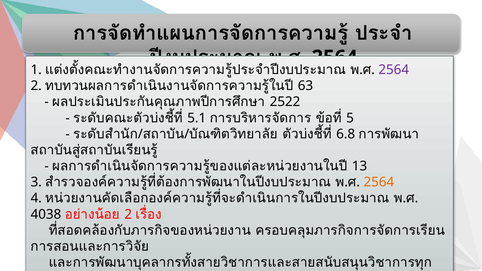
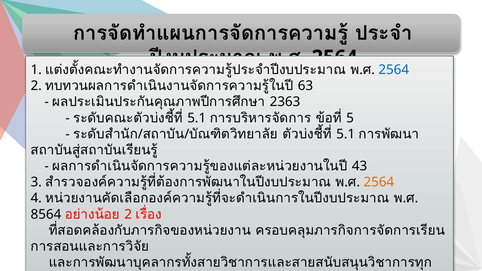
2564 at (394, 70) colour: purple -> blue
2522: 2522 -> 2363
6.8 at (346, 134): 6.8 -> 5.1
13: 13 -> 43
4038: 4038 -> 8564
